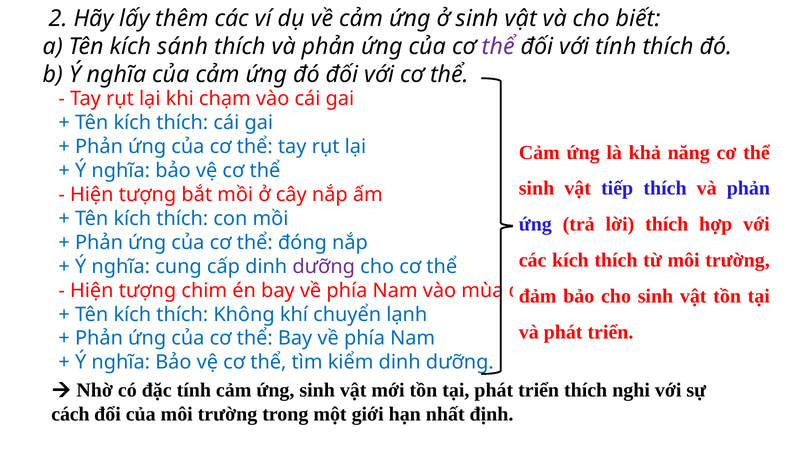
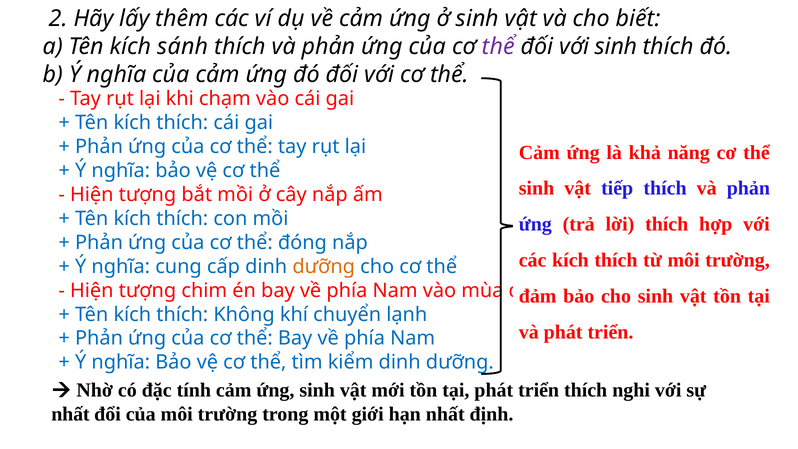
với tính: tính -> sinh
dưỡng at (324, 266) colour: purple -> orange
cách at (70, 414): cách -> nhất
